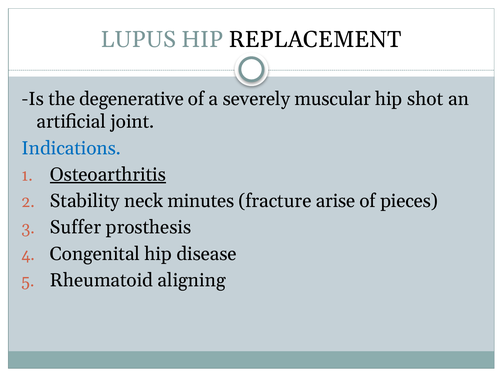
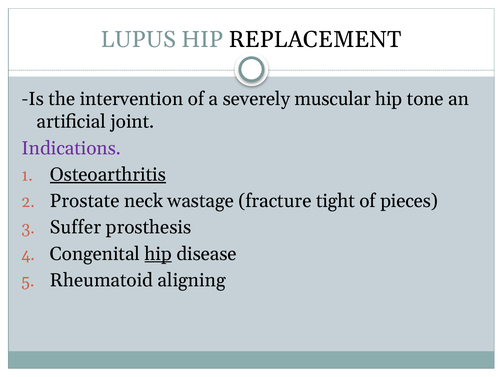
degenerative: degenerative -> intervention
shot: shot -> tone
Indications colour: blue -> purple
Stability: Stability -> Prostate
minutes: minutes -> wastage
arise: arise -> tight
hip at (158, 254) underline: none -> present
